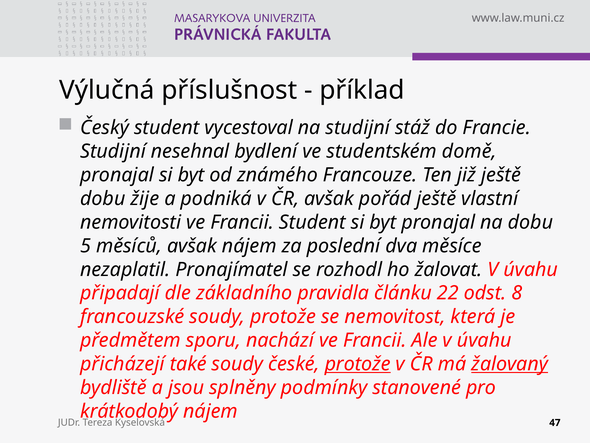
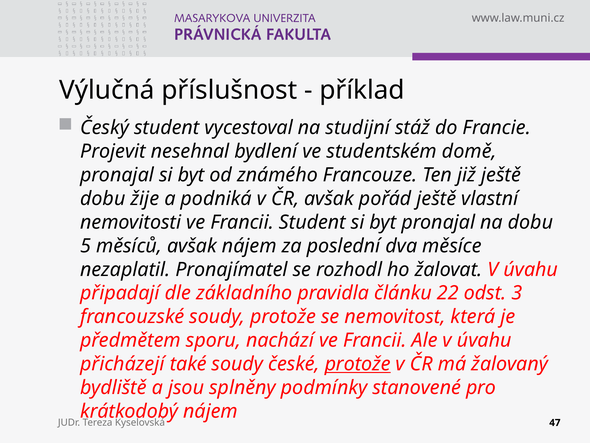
Studijní at (113, 151): Studijní -> Projevit
8: 8 -> 3
žalovaný underline: present -> none
